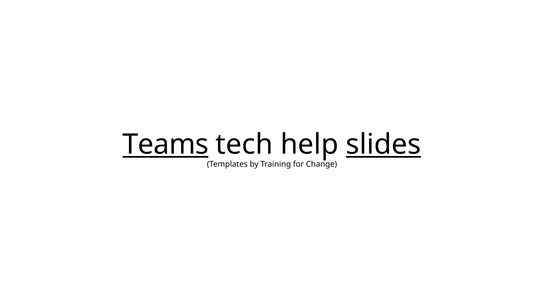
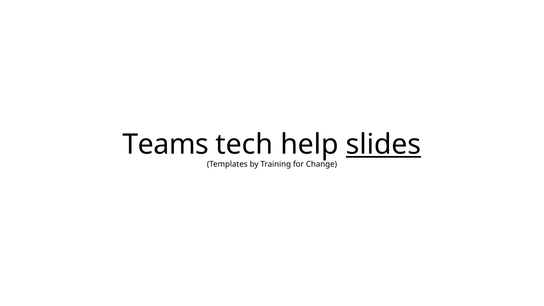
Teams underline: present -> none
